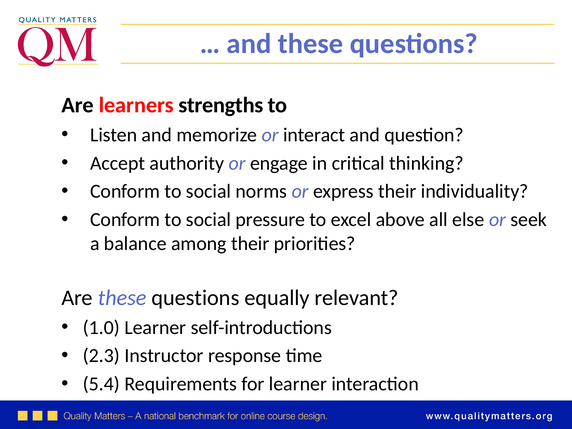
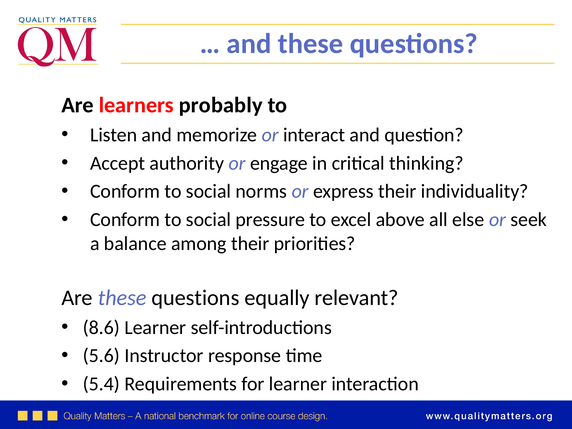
strengths: strengths -> probably
1.0: 1.0 -> 8.6
2.3: 2.3 -> 5.6
